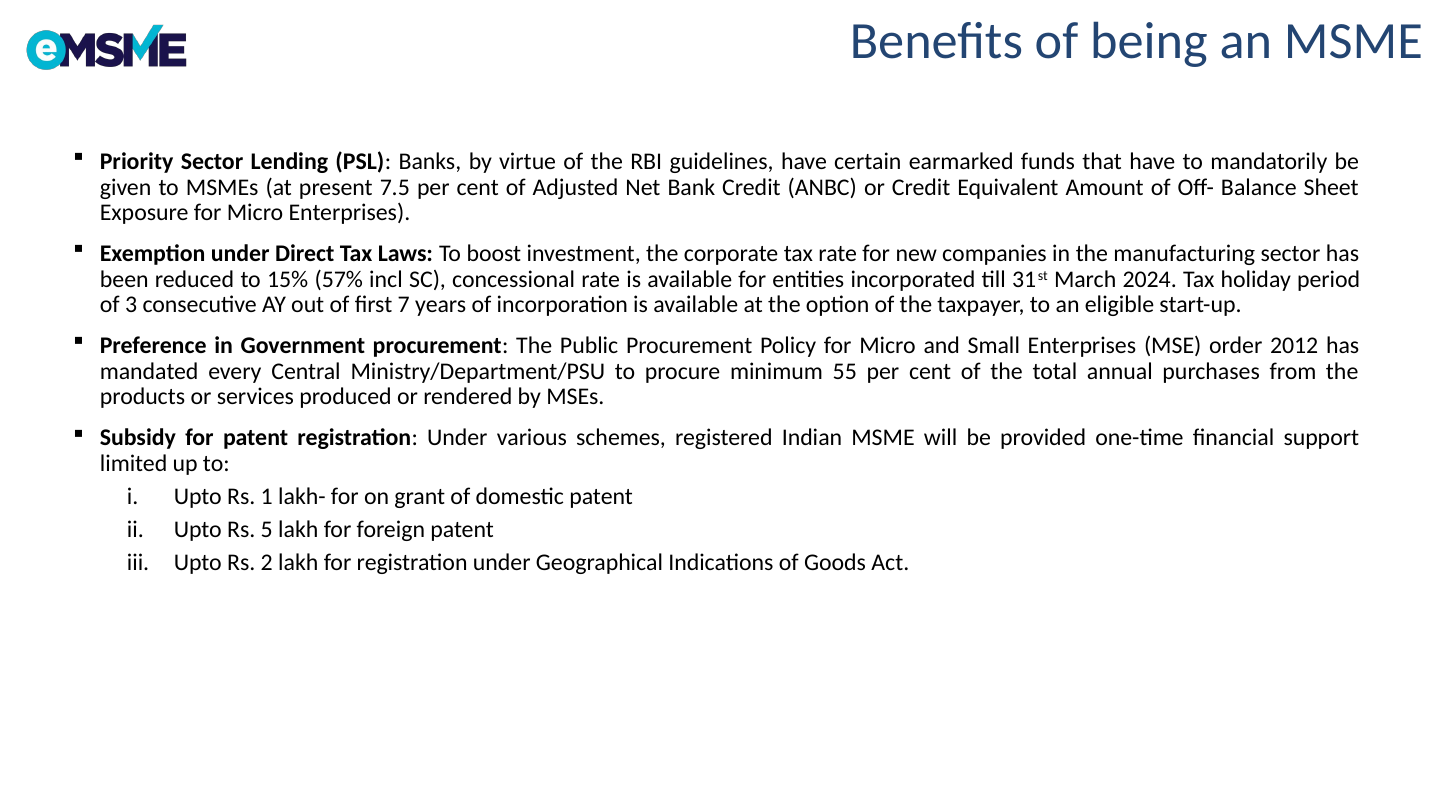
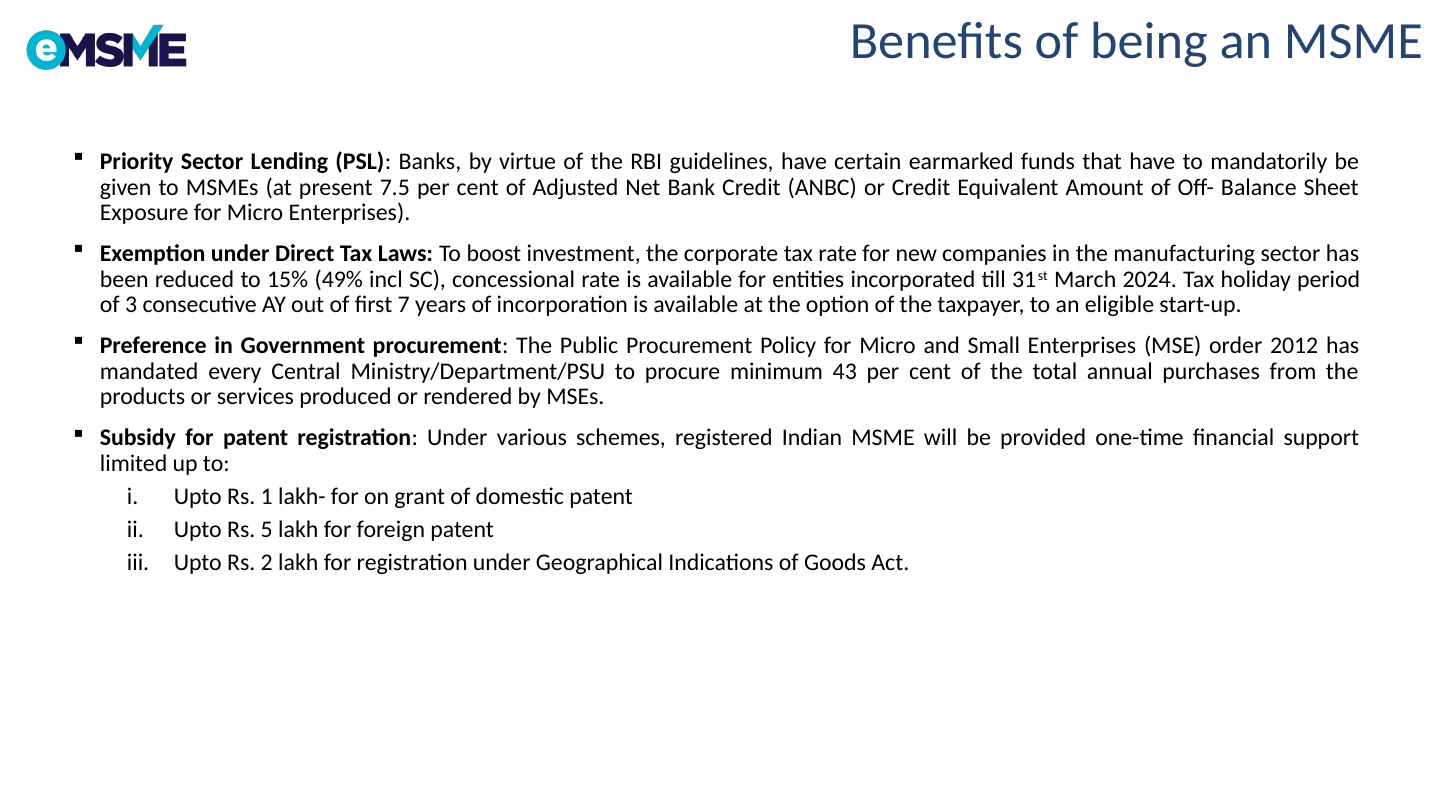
57%: 57% -> 49%
55: 55 -> 43
